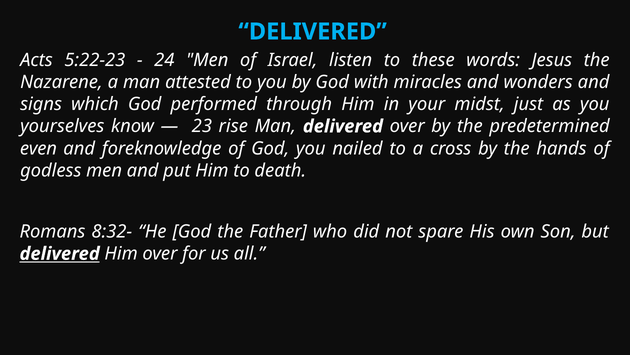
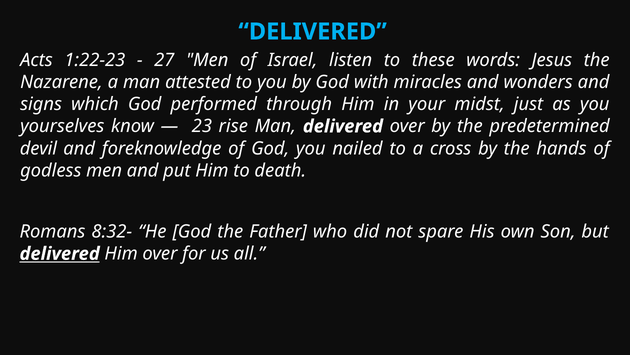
5:22-23: 5:22-23 -> 1:22-23
24: 24 -> 27
even: even -> devil
